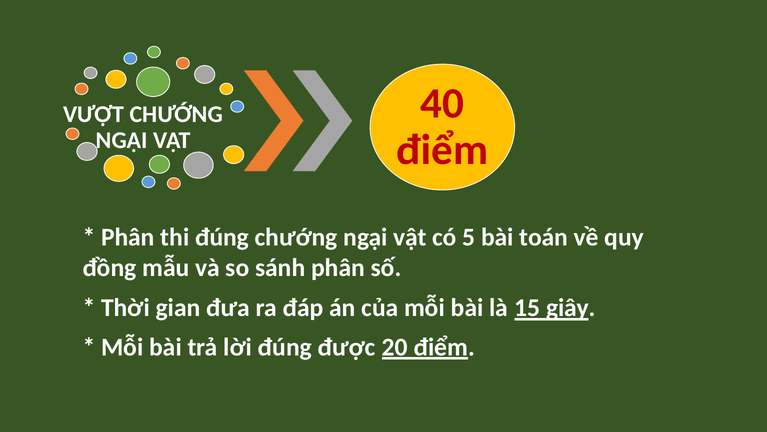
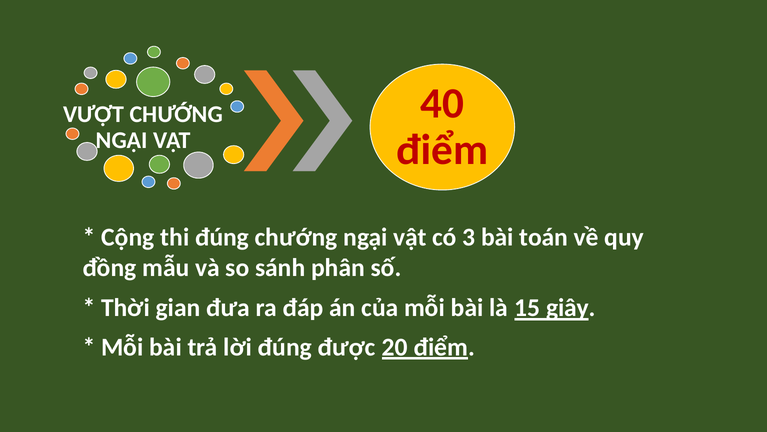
Phân at (128, 237): Phân -> Cộng
5: 5 -> 3
